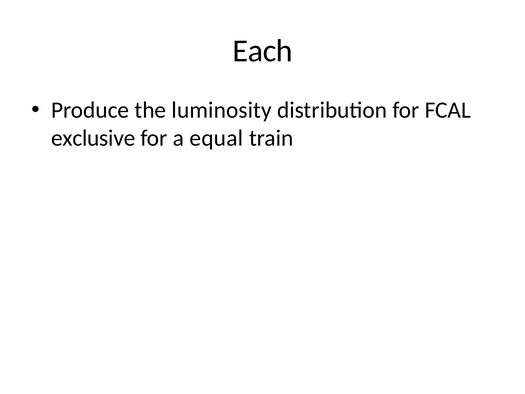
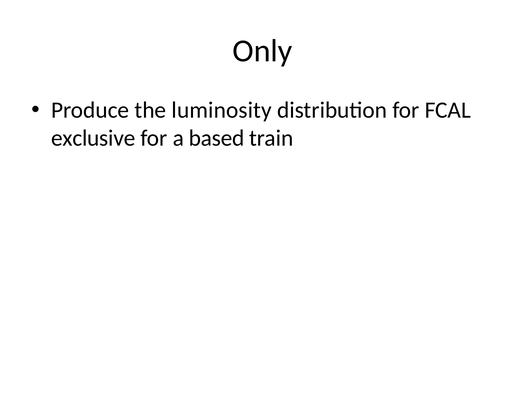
Each: Each -> Only
equal: equal -> based
